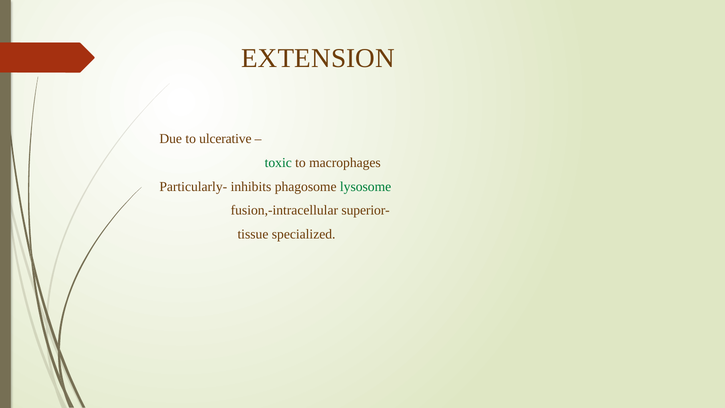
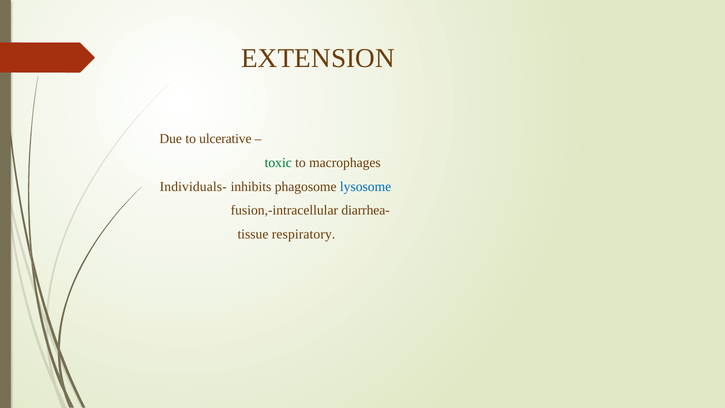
Particularly-: Particularly- -> Individuals-
lysosome colour: green -> blue
superior-: superior- -> diarrhea-
specialized: specialized -> respiratory
